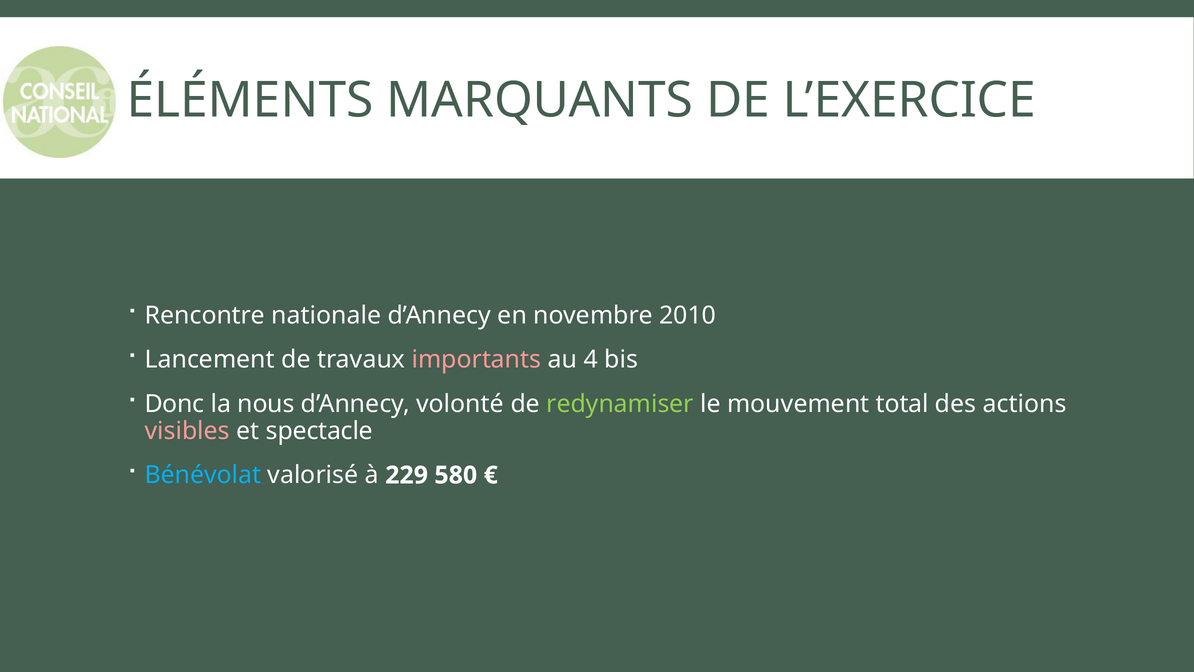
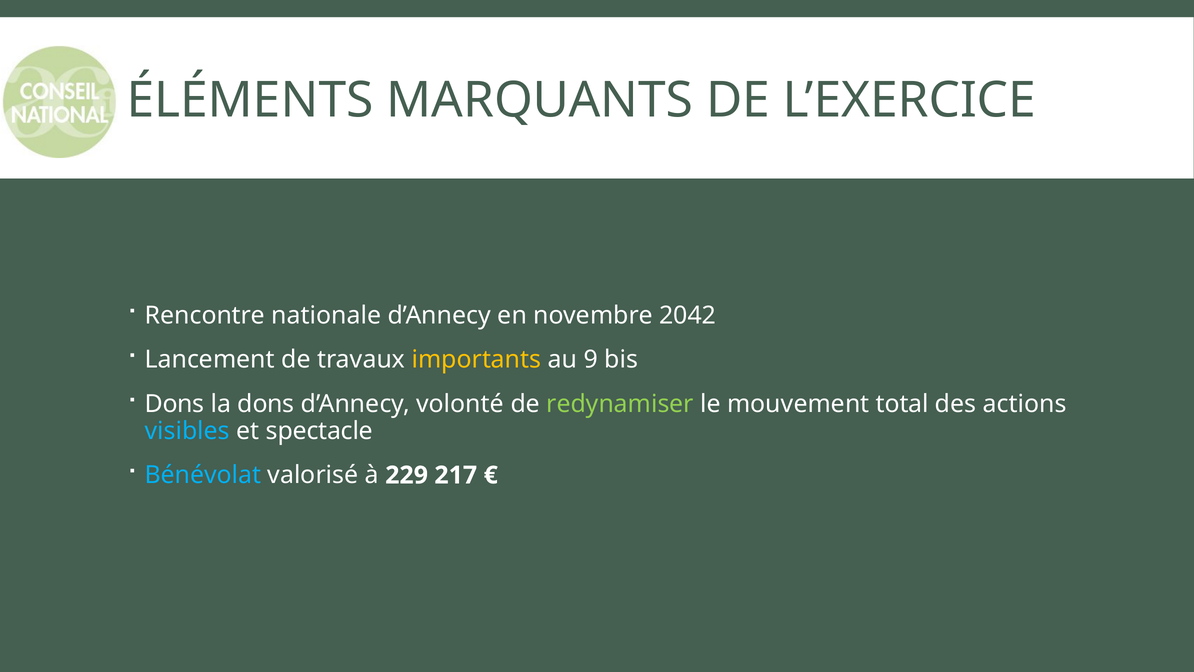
2010: 2010 -> 2042
importants colour: pink -> yellow
4: 4 -> 9
Donc at (174, 404): Donc -> Dons
la nous: nous -> dons
visibles colour: pink -> light blue
580: 580 -> 217
